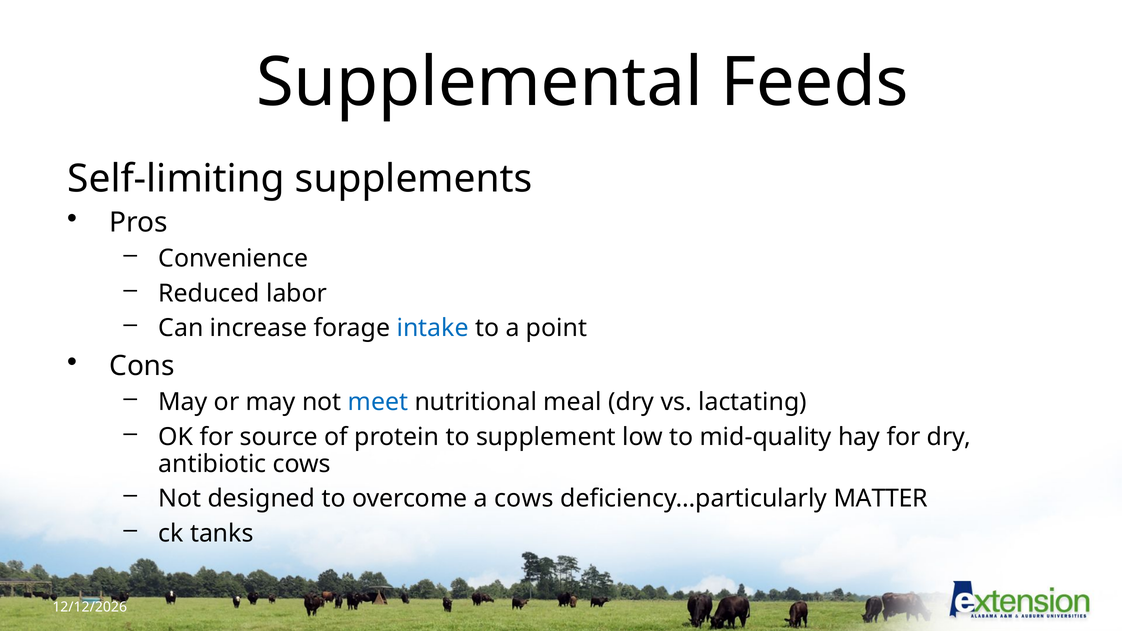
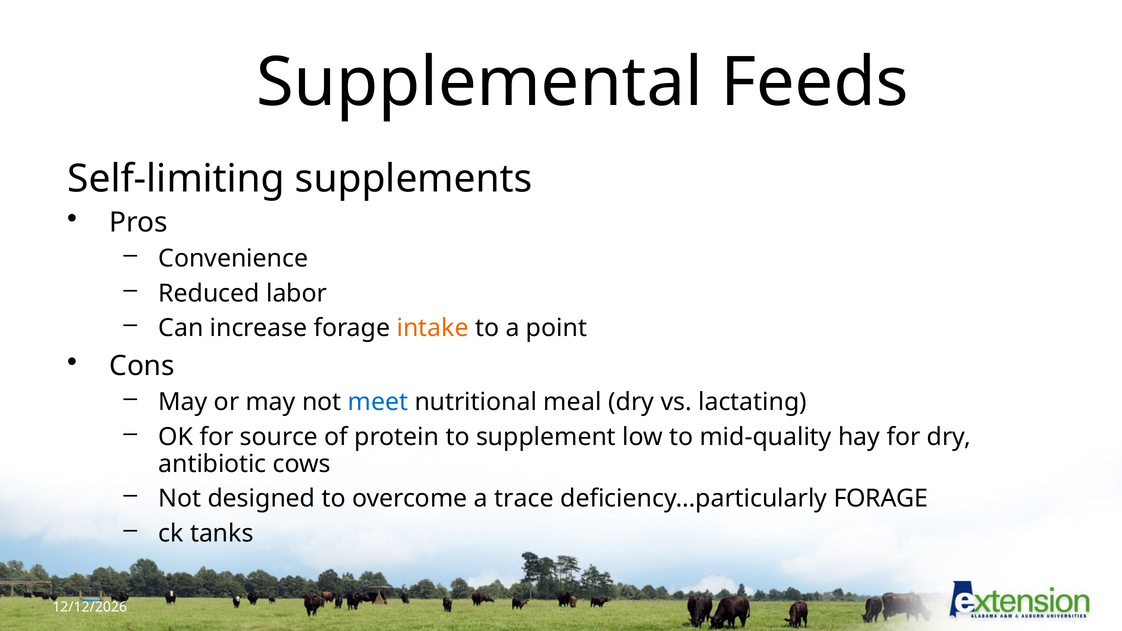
intake colour: blue -> orange
a cows: cows -> trace
deficiency…particularly MATTER: MATTER -> FORAGE
